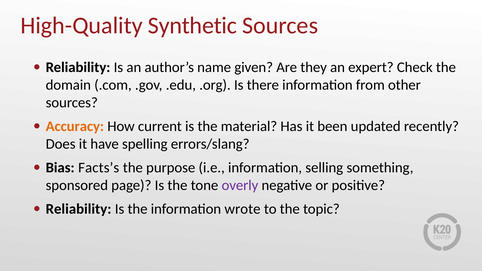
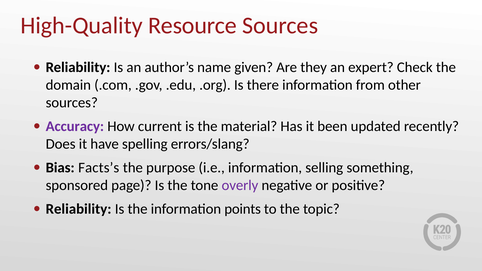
Synthetic: Synthetic -> Resource
Accuracy colour: orange -> purple
wrote: wrote -> points
